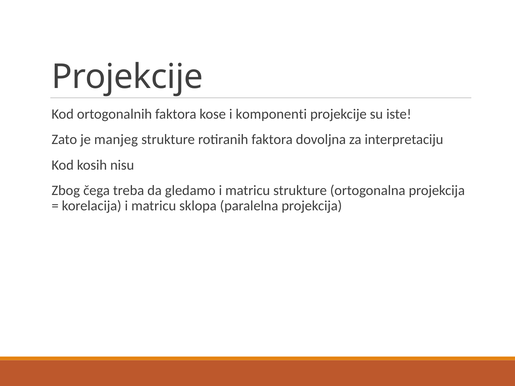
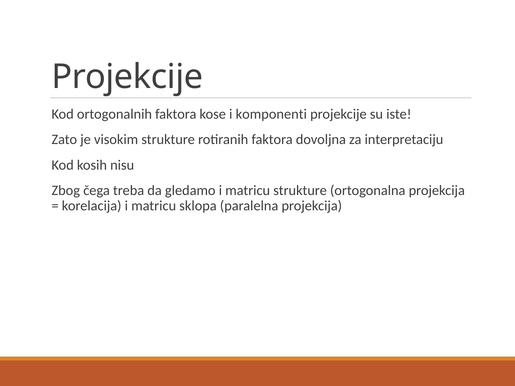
manjeg: manjeg -> visokim
